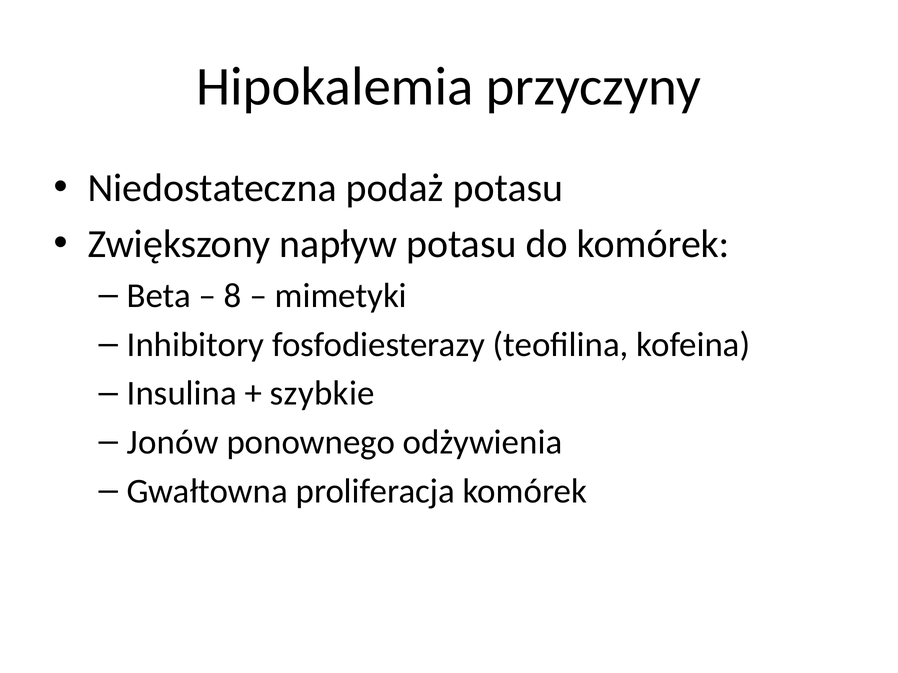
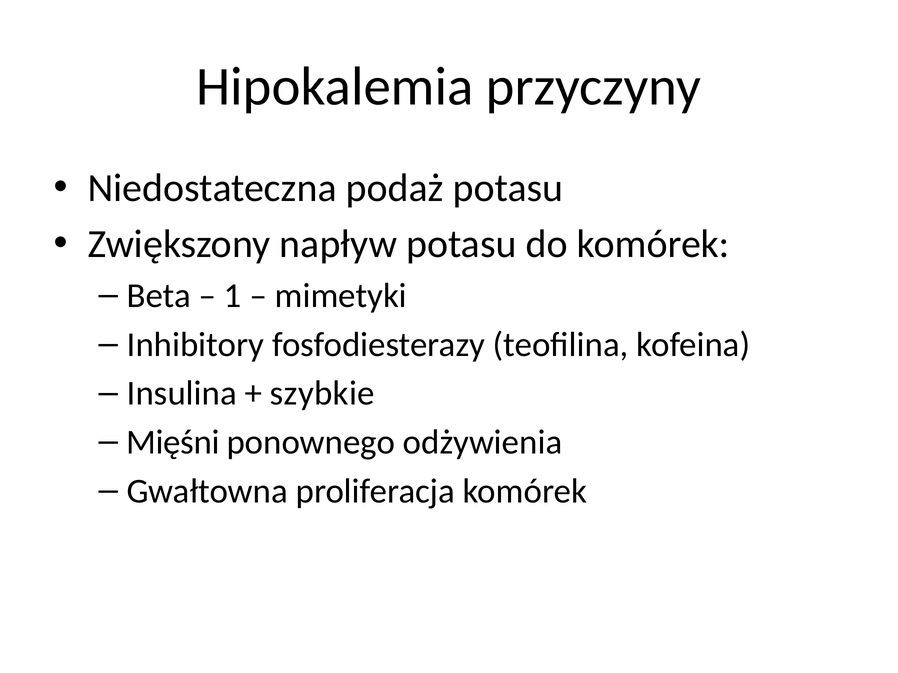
8: 8 -> 1
Jonów: Jonów -> Mięśni
